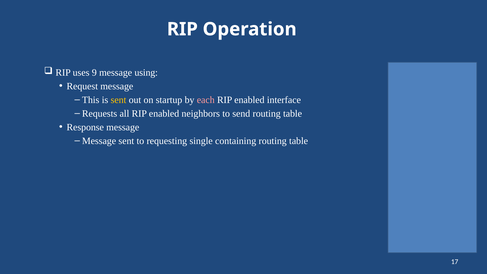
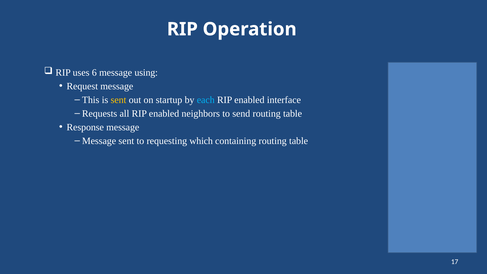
9: 9 -> 6
each colour: pink -> light blue
single: single -> which
